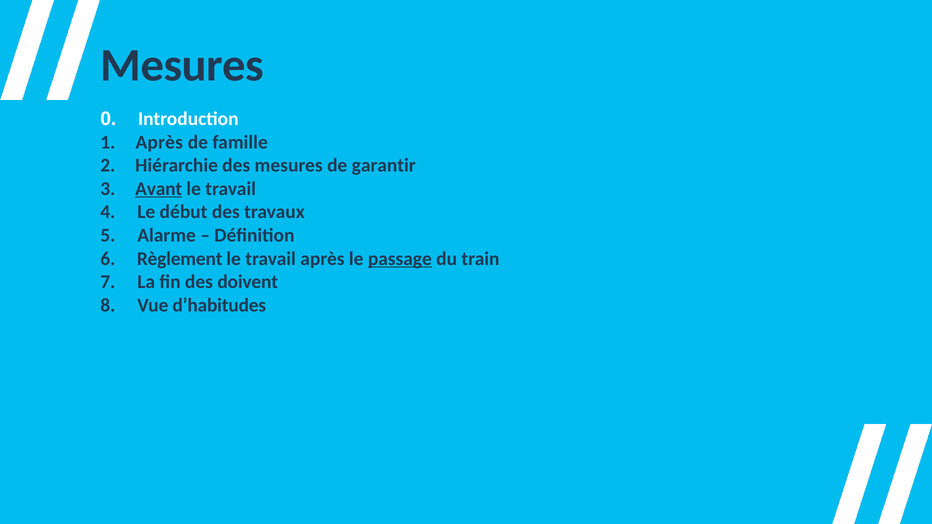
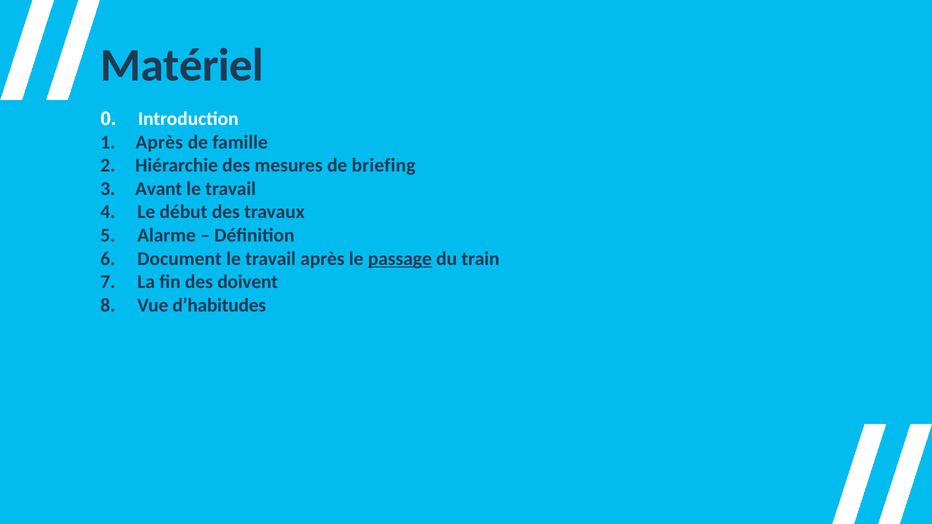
Mesures at (182, 65): Mesures -> Matériel
garantir: garantir -> briefing
Avant underline: present -> none
Règlement: Règlement -> Document
